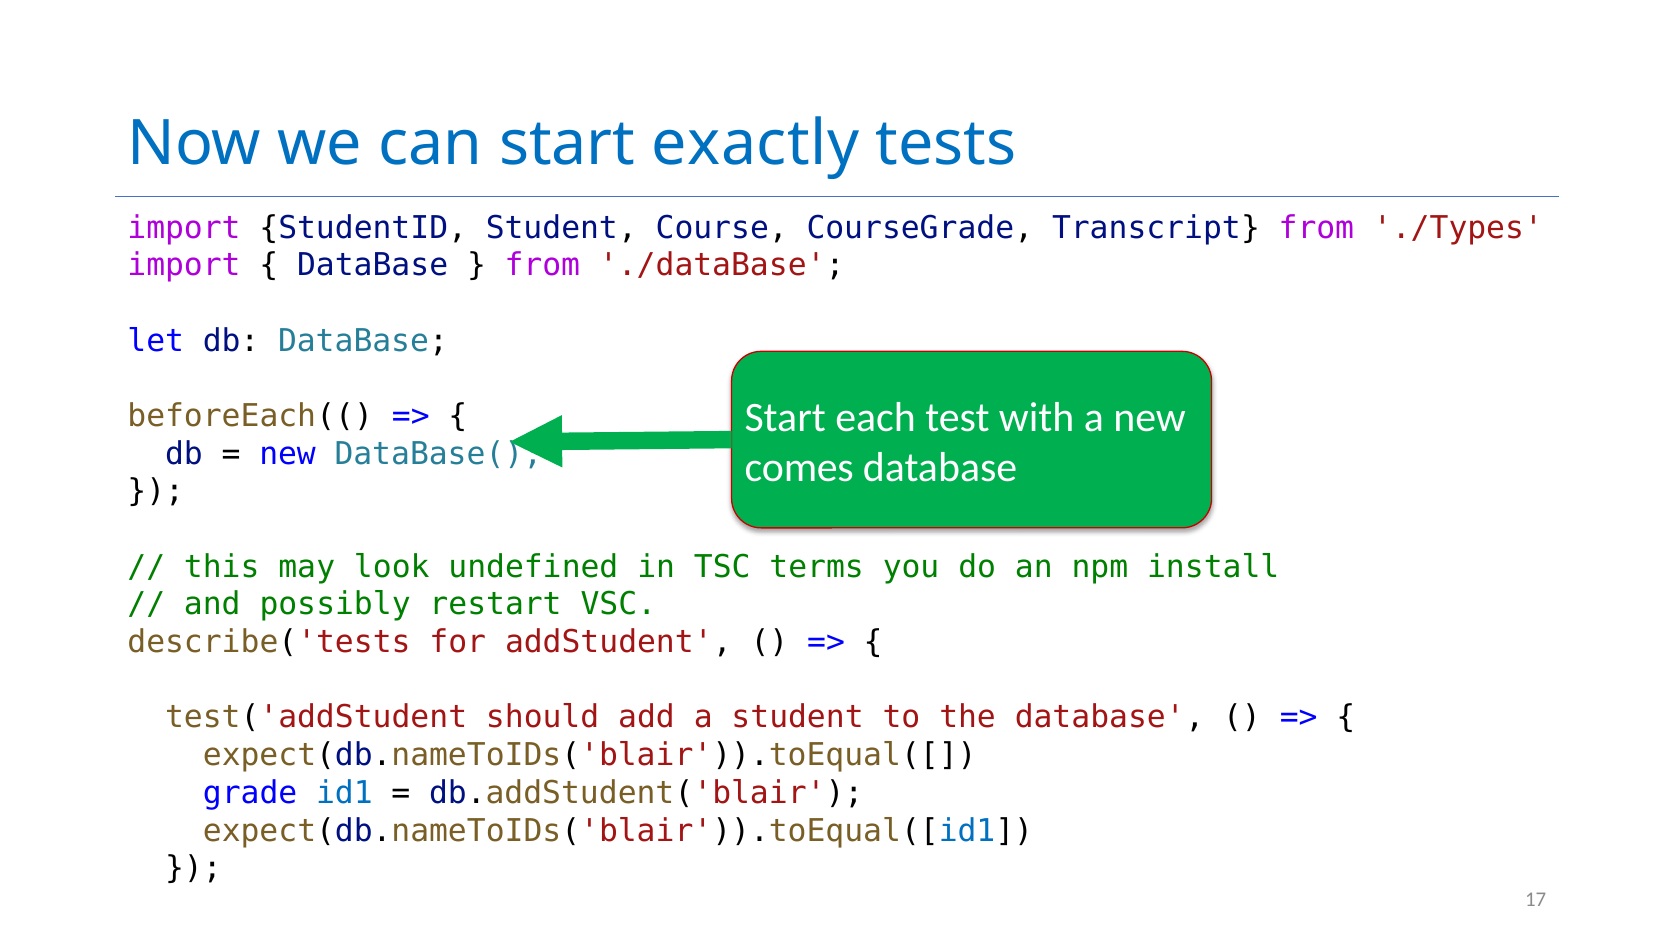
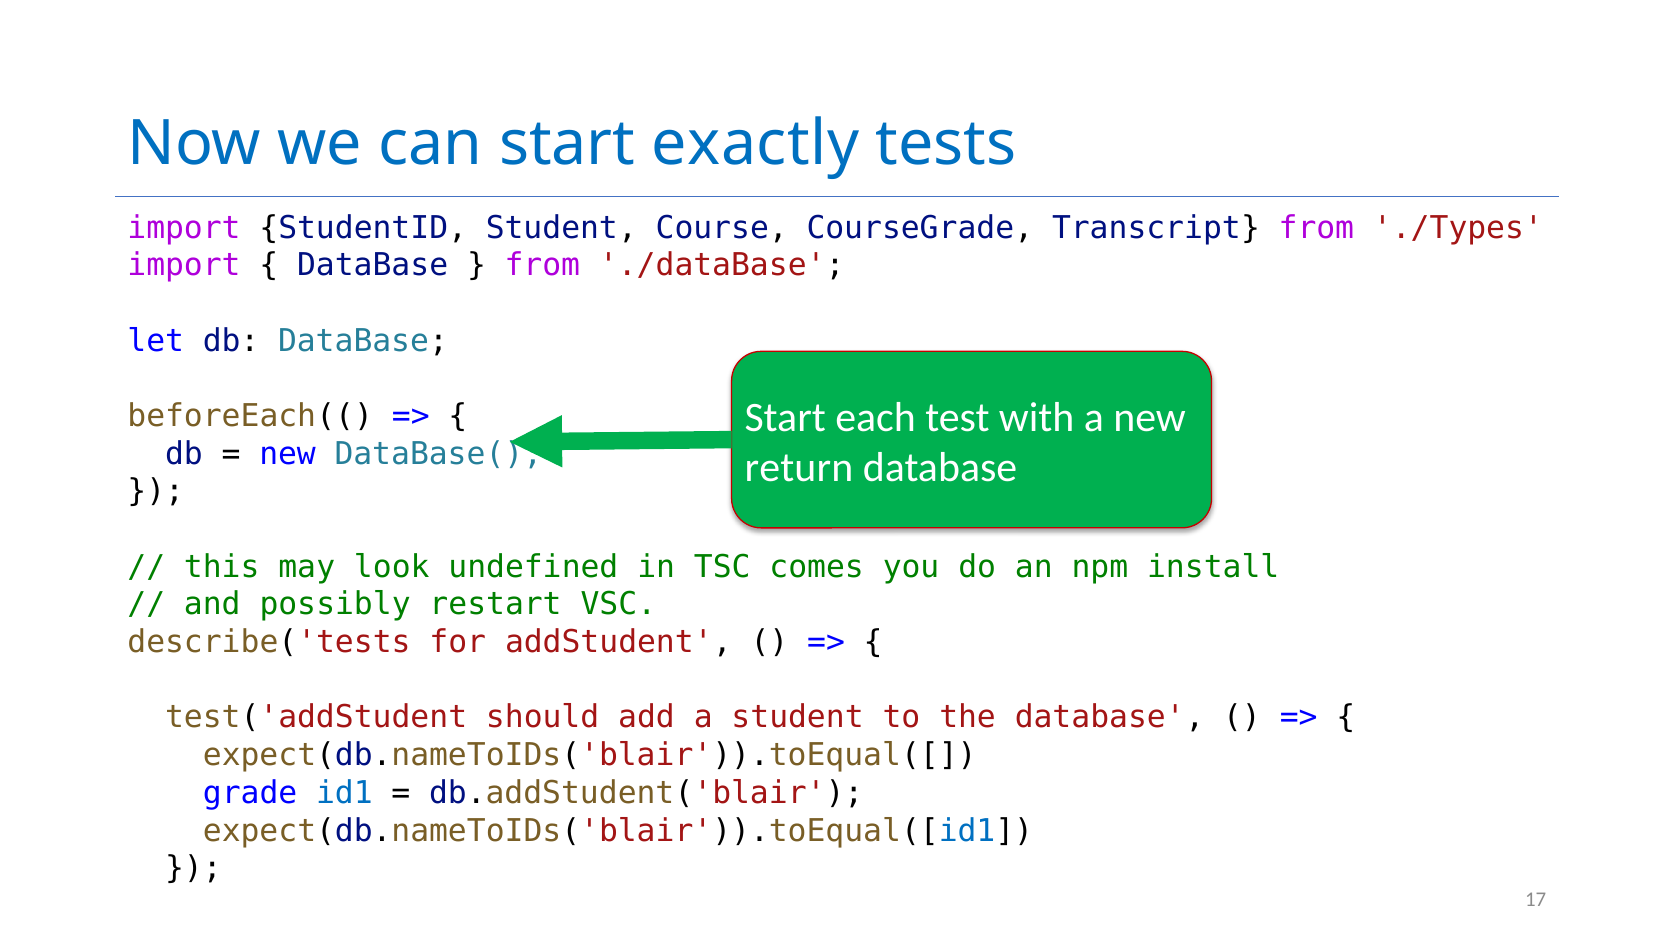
comes: comes -> return
terms: terms -> comes
